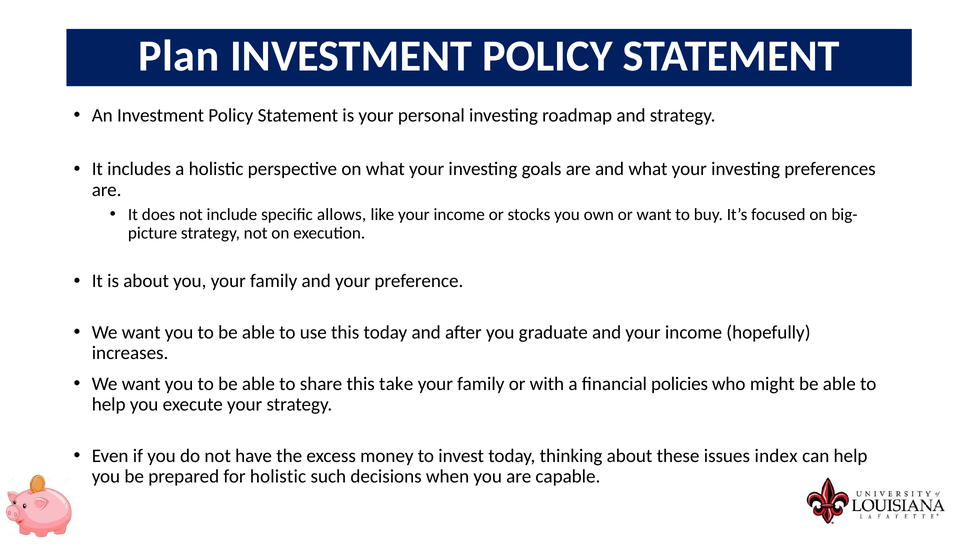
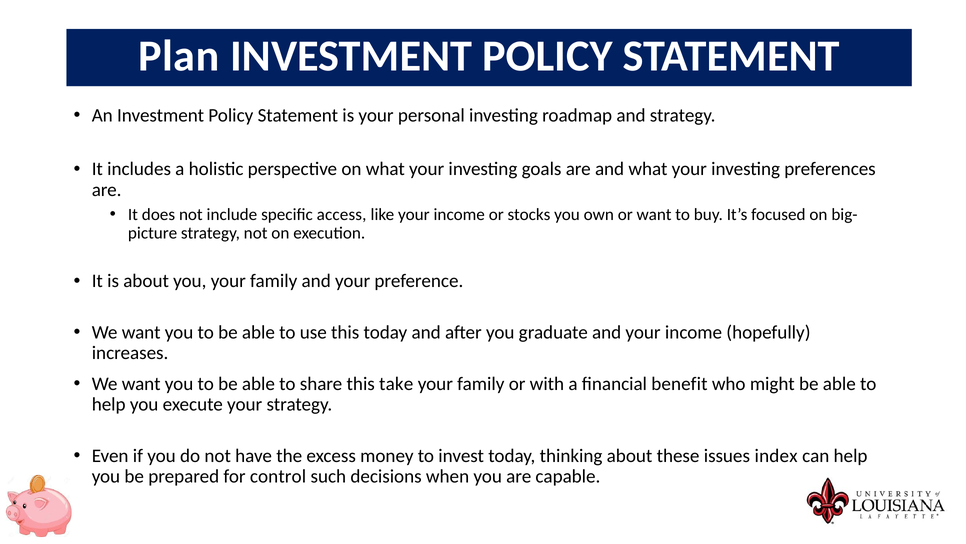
allows: allows -> access
policies: policies -> benefit
for holistic: holistic -> control
